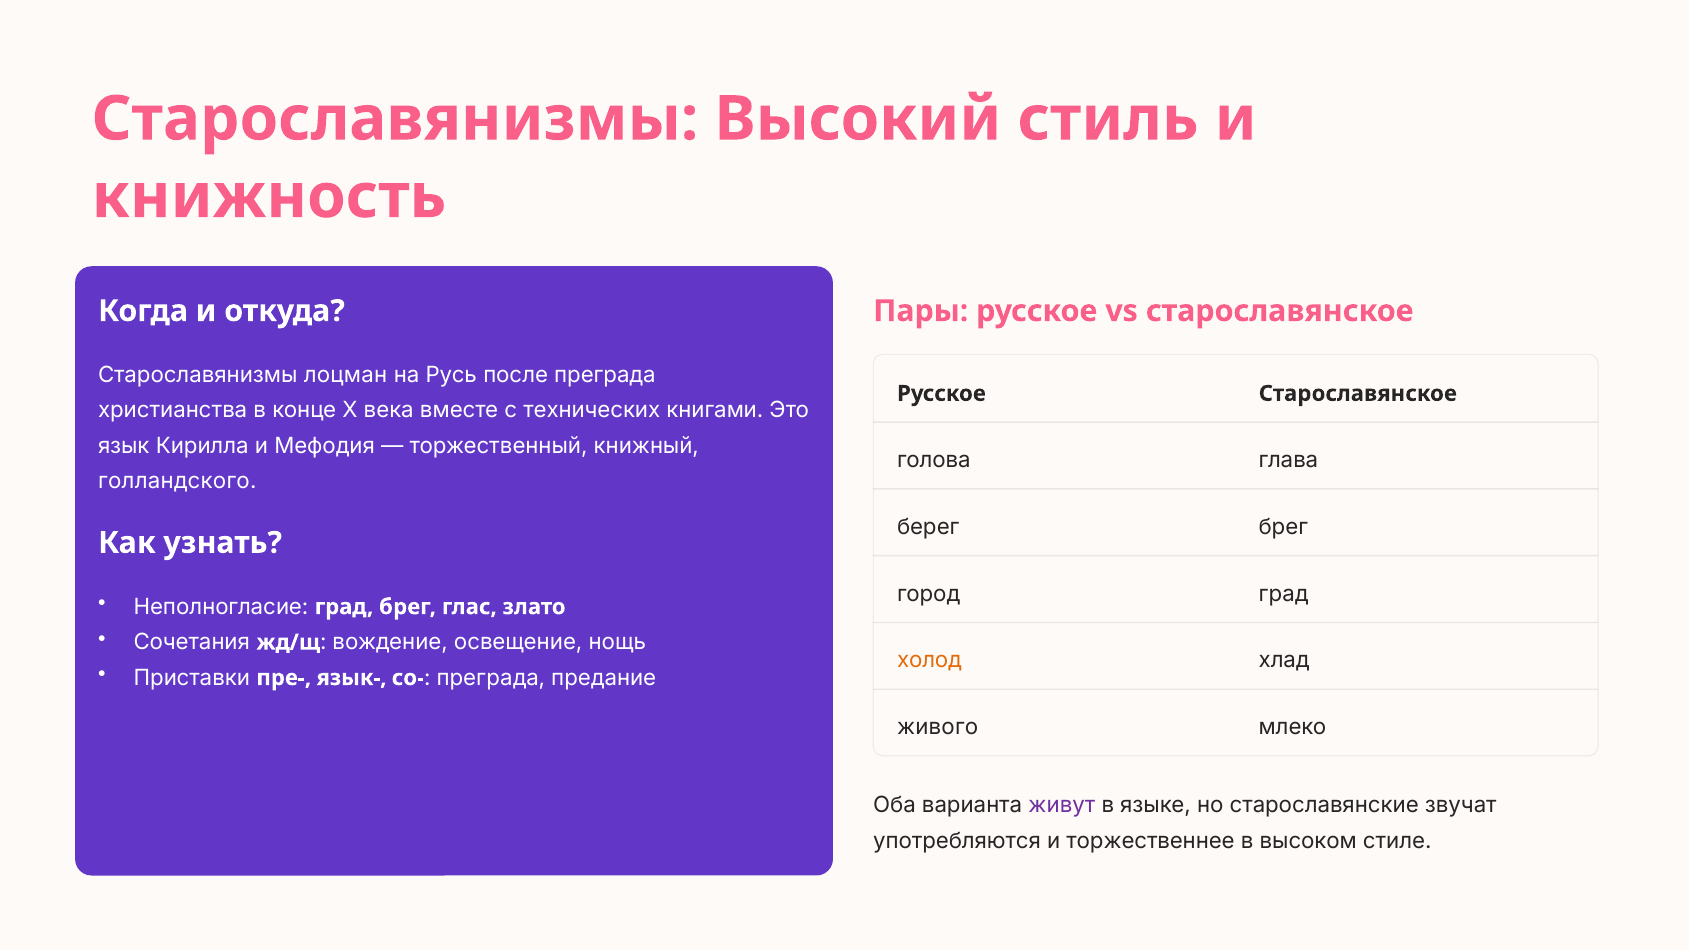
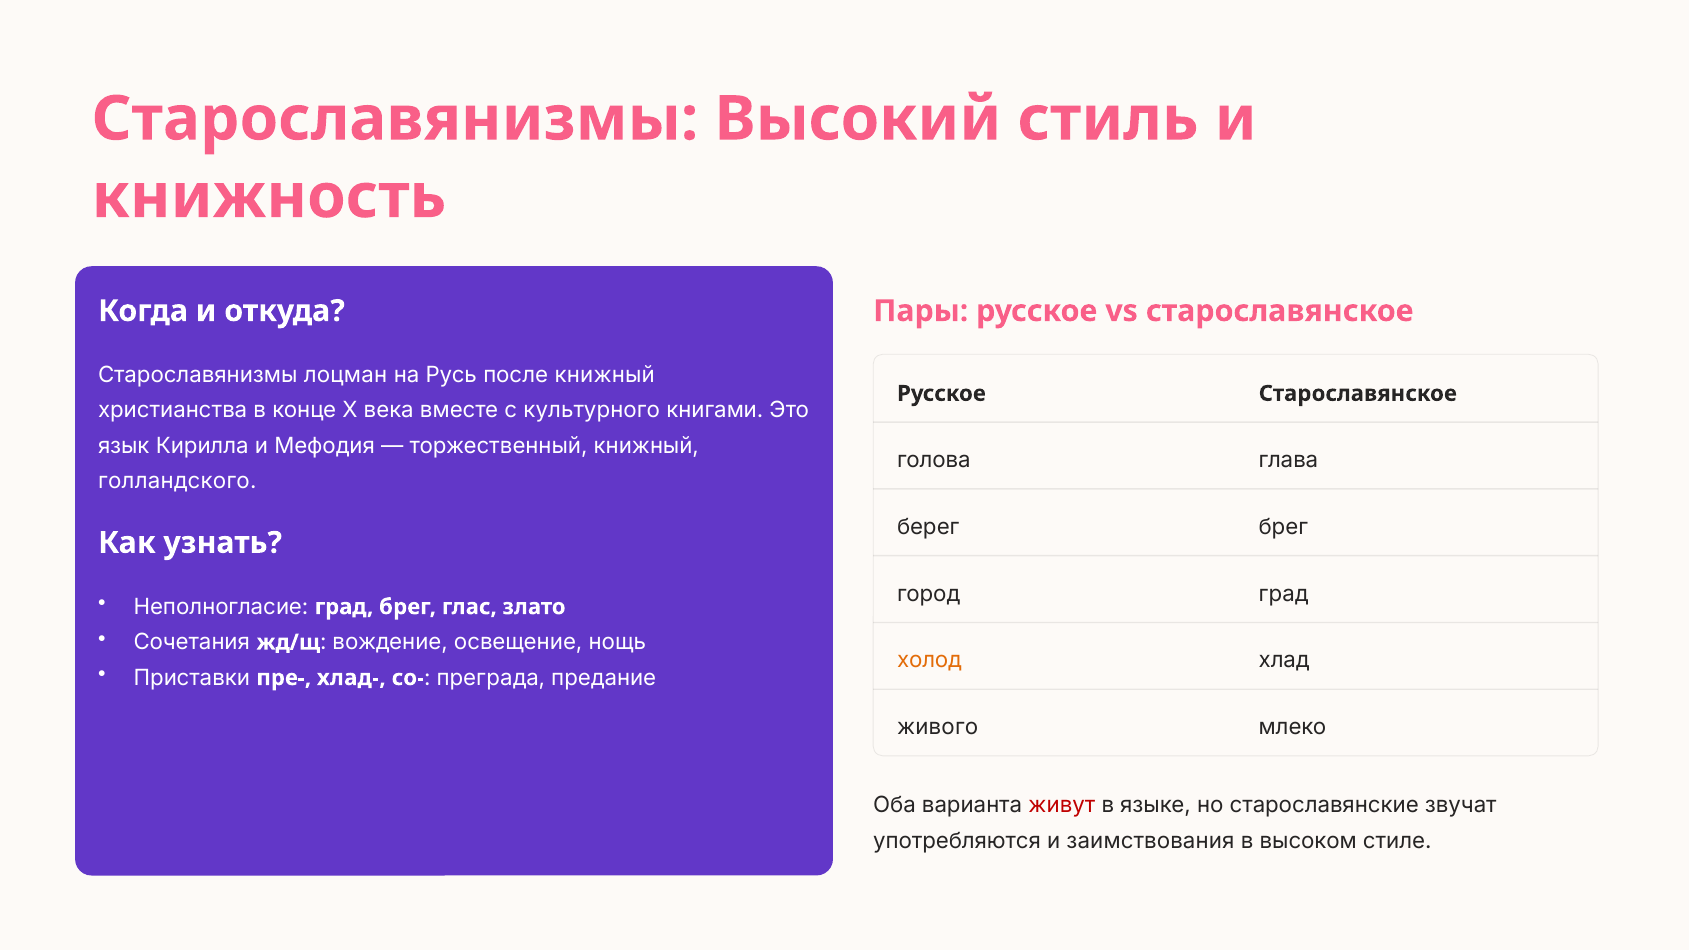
после преграда: преграда -> книжный
технических: технических -> культурного
язык-: язык- -> хлад-
живут colour: purple -> red
торжественнее: торжественнее -> заимствования
